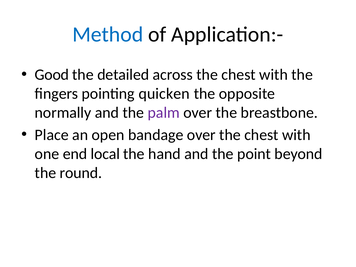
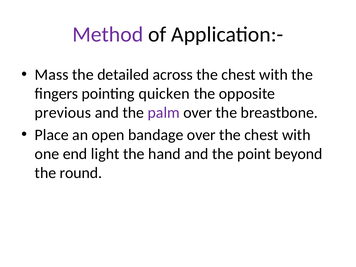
Method colour: blue -> purple
Good: Good -> Mass
normally: normally -> previous
local: local -> light
